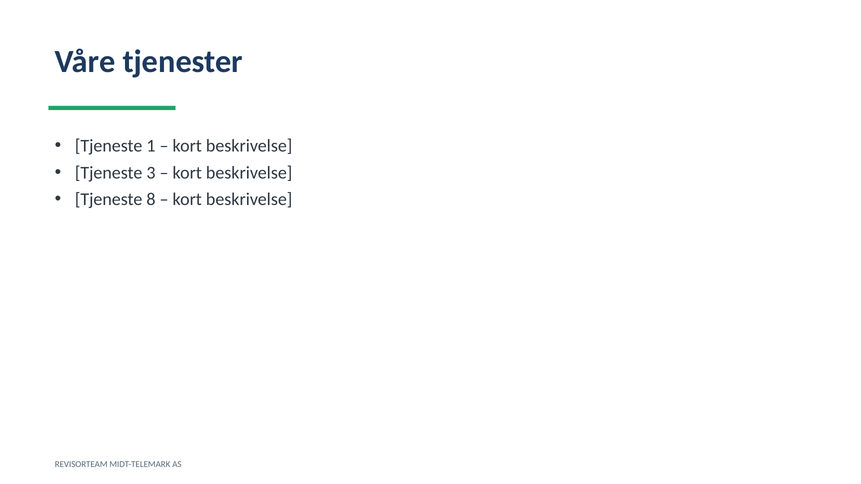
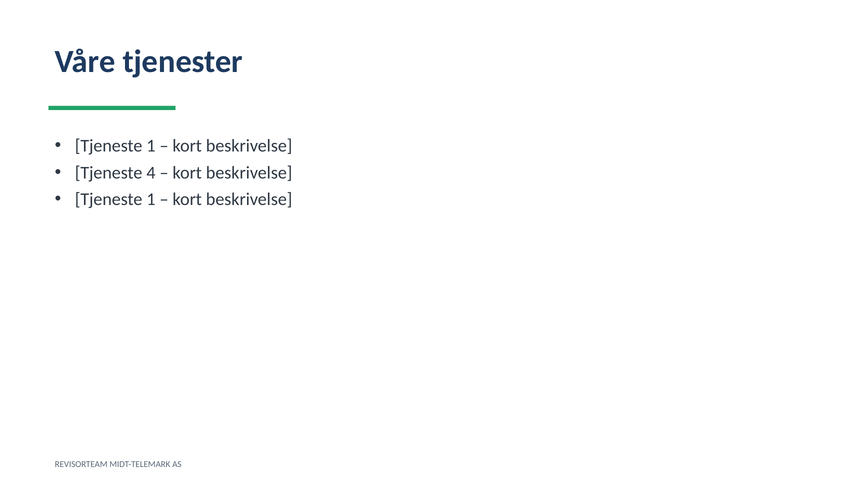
3: 3 -> 4
8 at (151, 200): 8 -> 1
